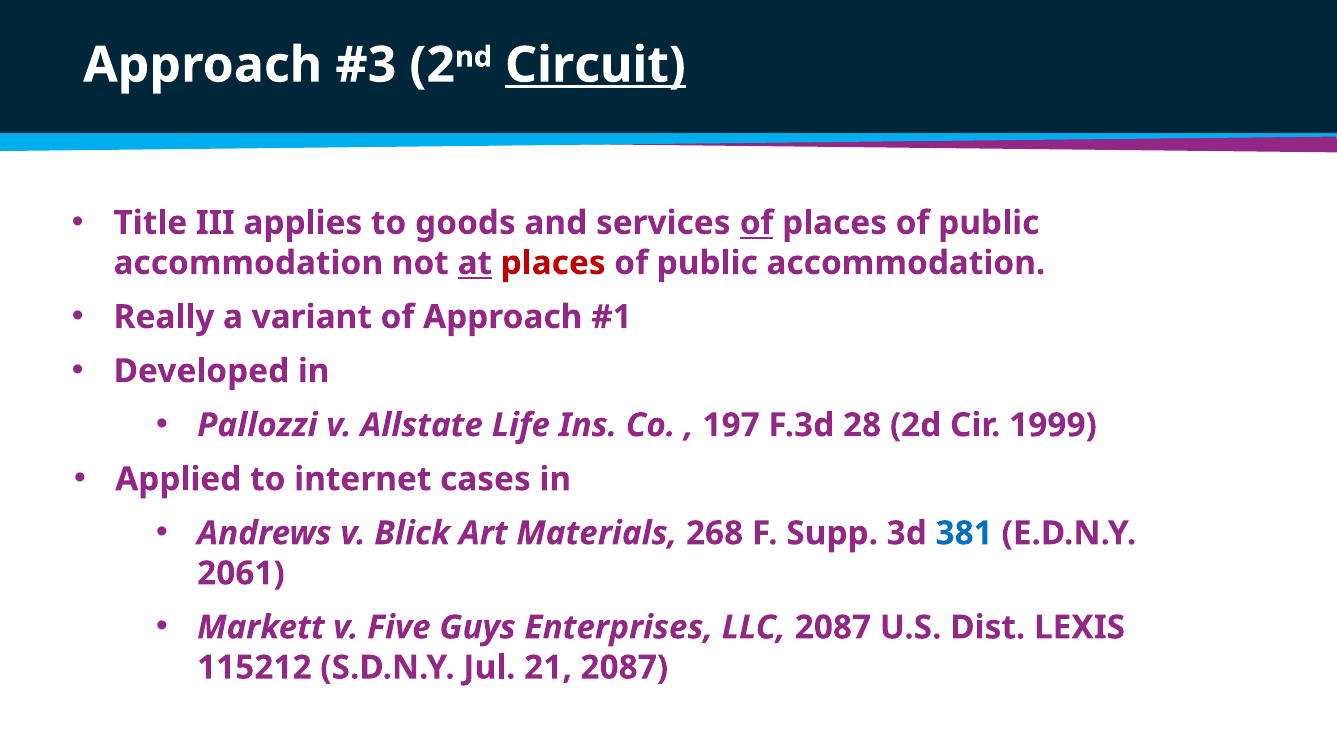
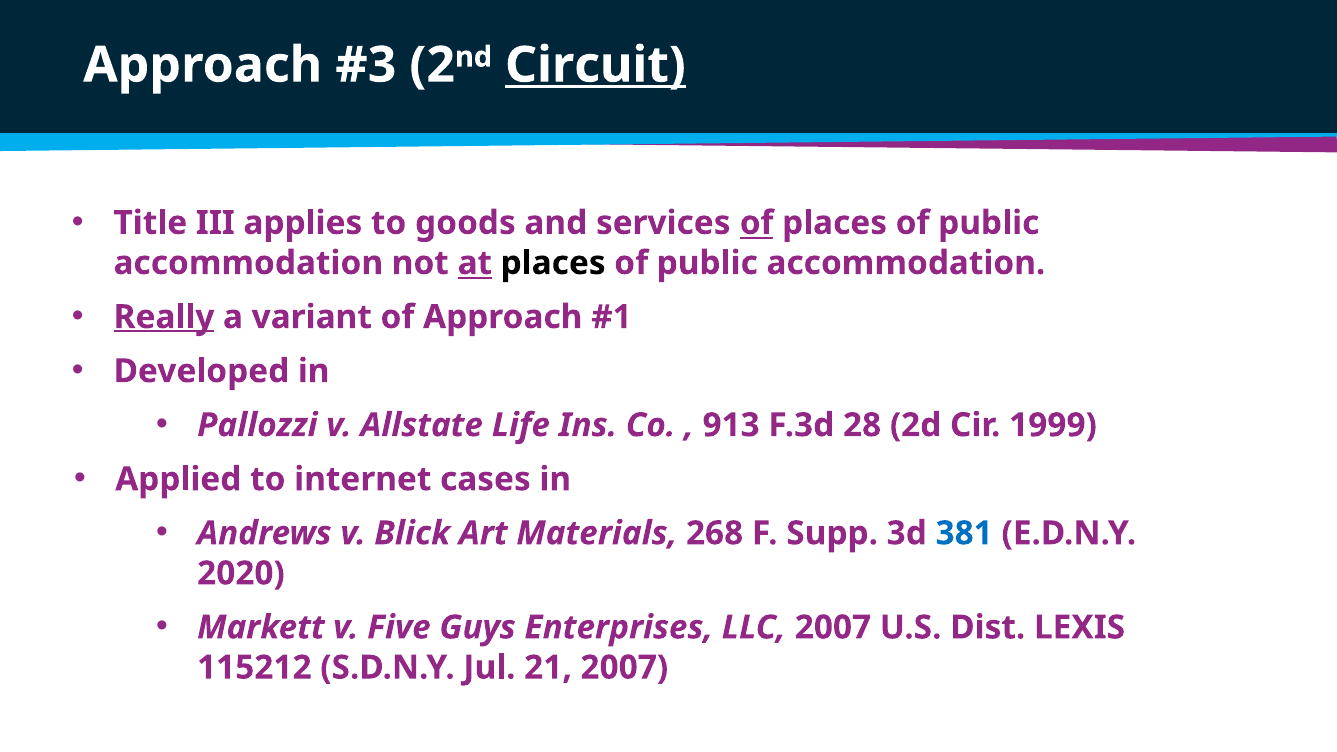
places at (553, 263) colour: red -> black
Really underline: none -> present
197: 197 -> 913
2061: 2061 -> 2020
LLC 2087: 2087 -> 2007
21 2087: 2087 -> 2007
